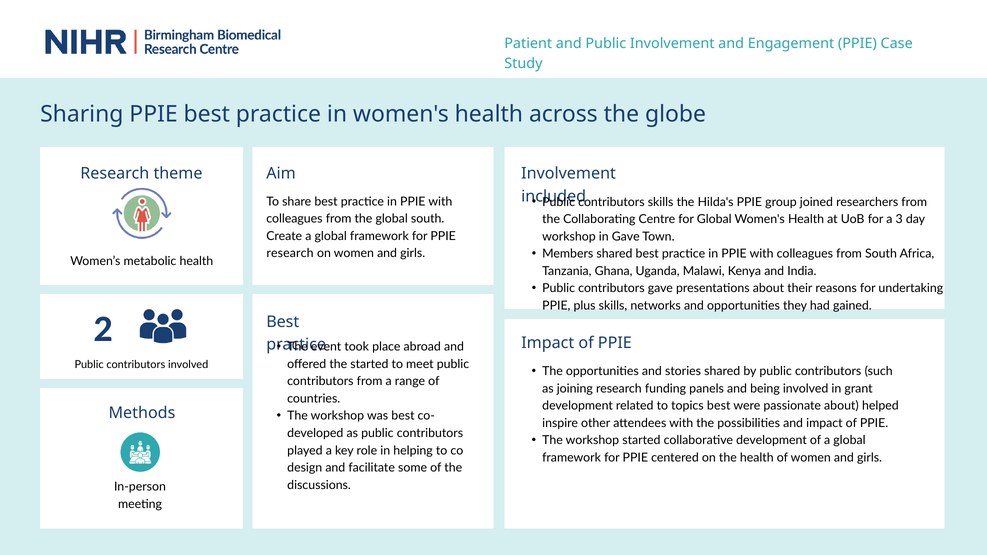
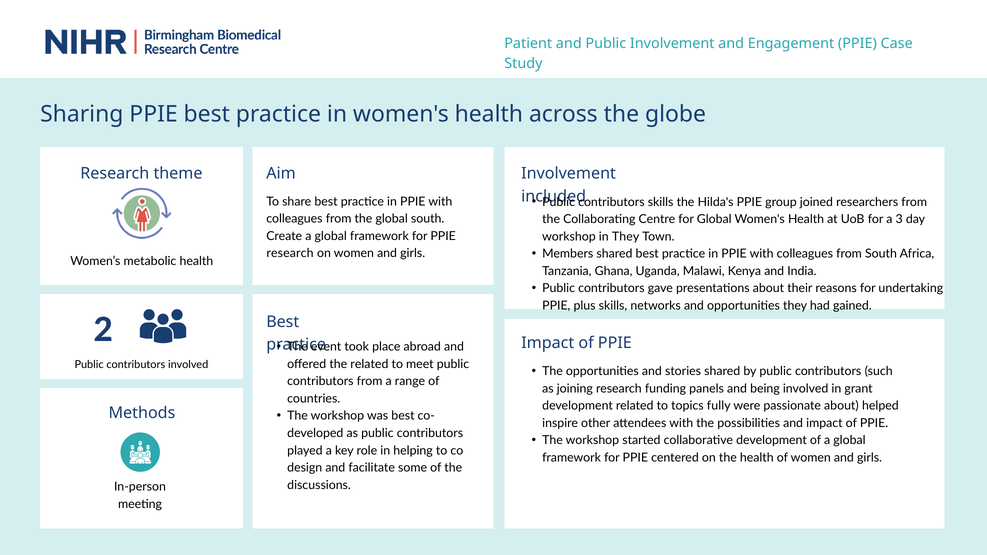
in Gave: Gave -> They
the started: started -> related
topics best: best -> fully
